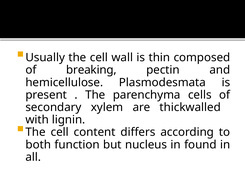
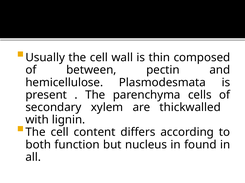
breaking: breaking -> between
